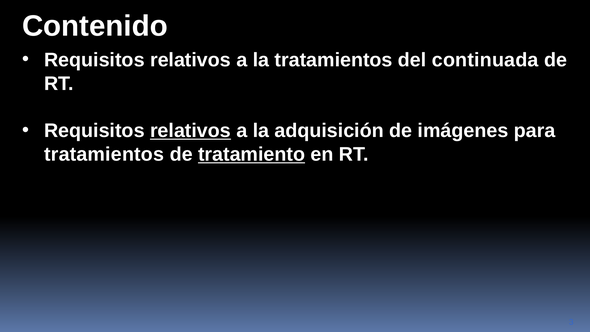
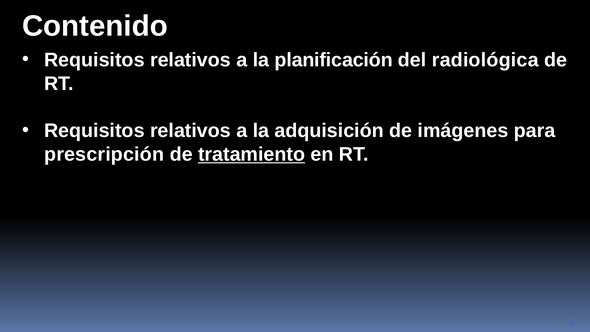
la tratamientos: tratamientos -> planificación
continuada: continuada -> radiológica
relativos at (190, 131) underline: present -> none
tratamientos at (104, 154): tratamientos -> prescripción
